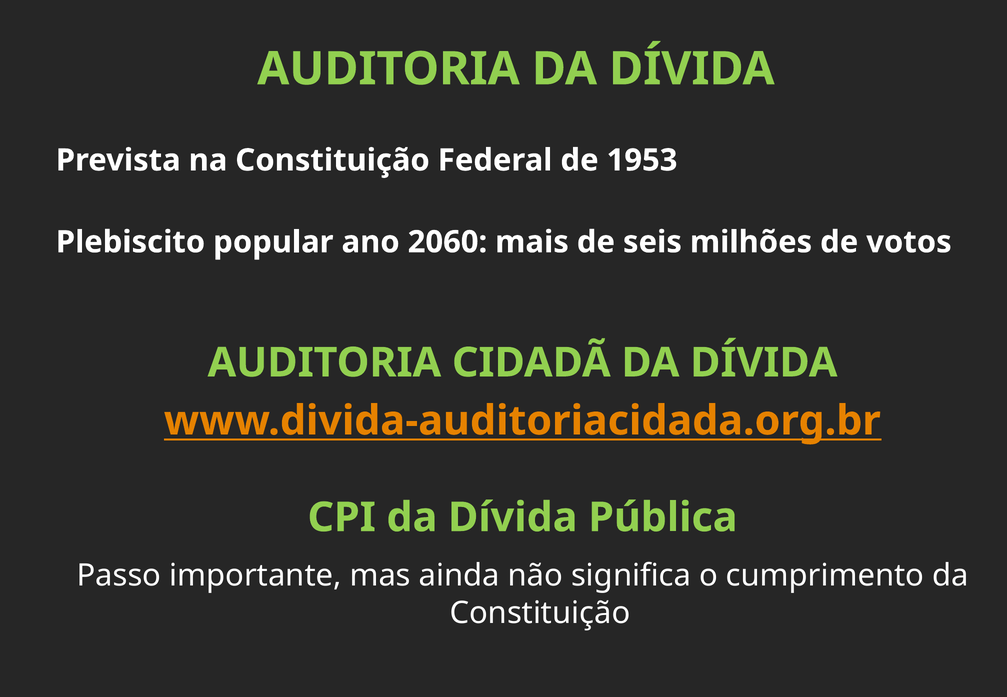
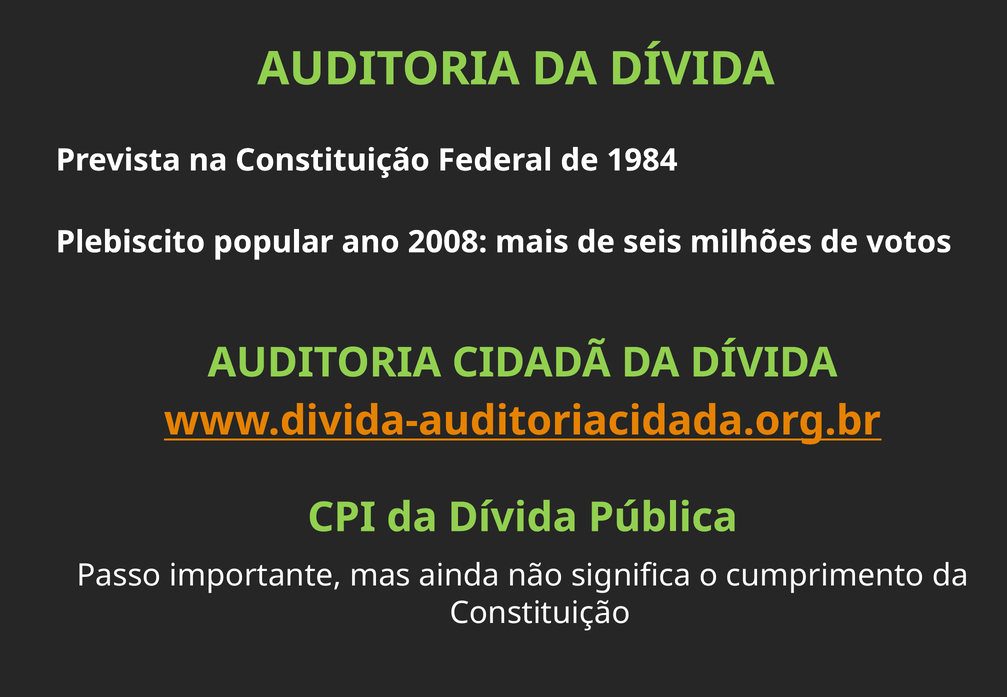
1953: 1953 -> 1984
2060: 2060 -> 2008
